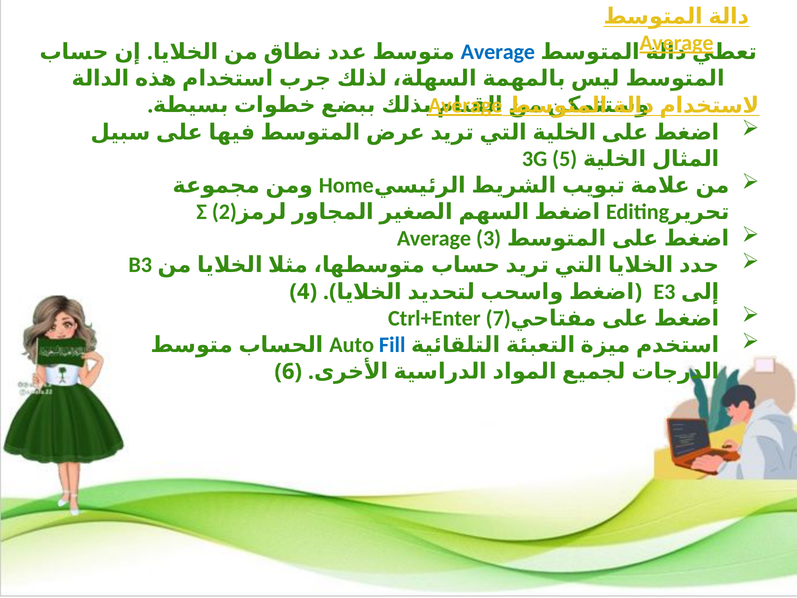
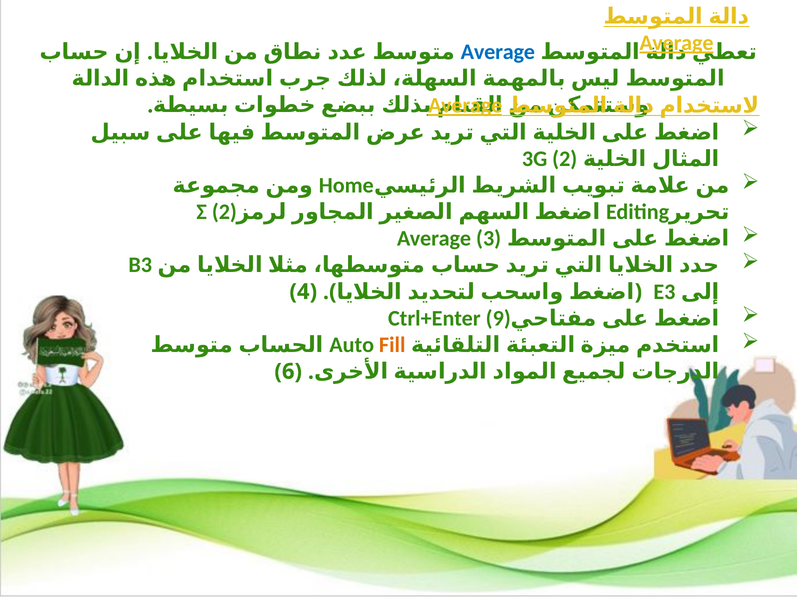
3G 5: 5 -> 2
7: 7 -> 9
Fill colour: blue -> orange
